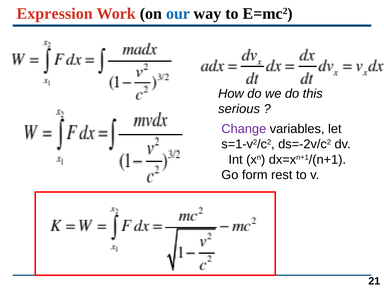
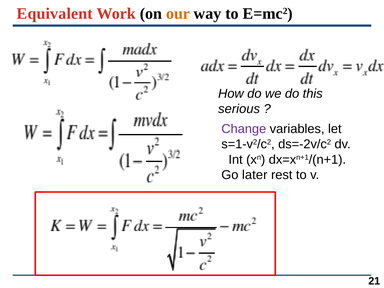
Expression: Expression -> Equivalent
our colour: blue -> orange
form: form -> later
